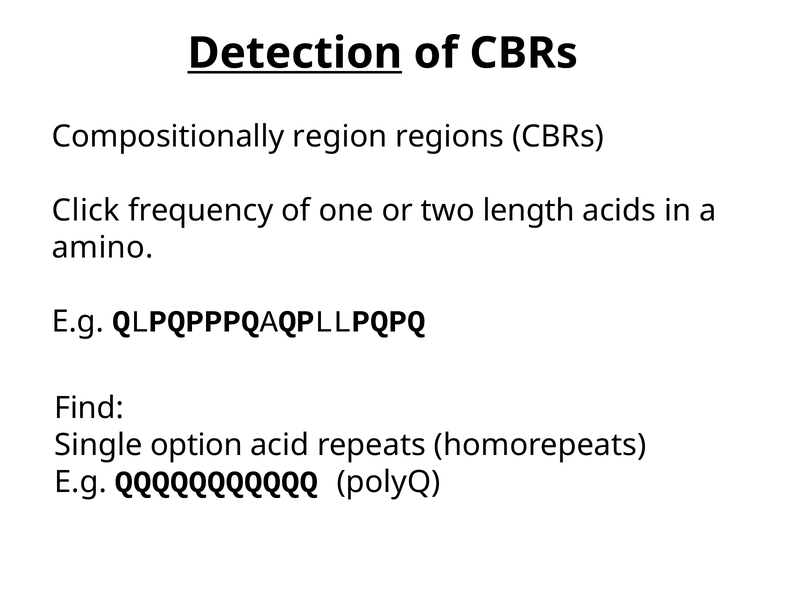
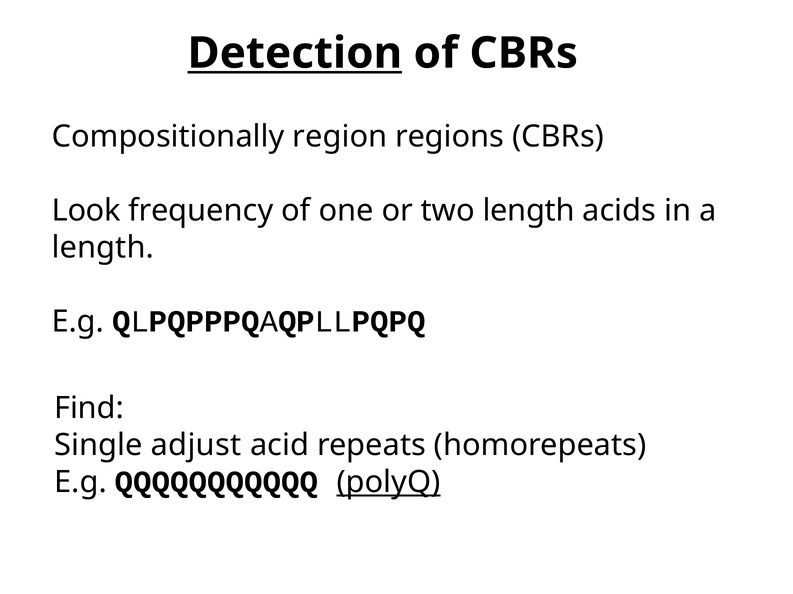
Click: Click -> Look
amino at (103, 248): amino -> length
option: option -> adjust
polyQ underline: none -> present
